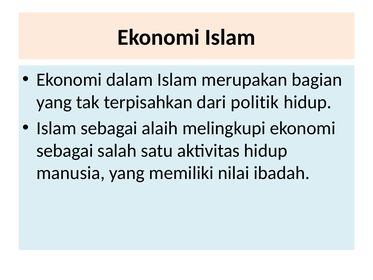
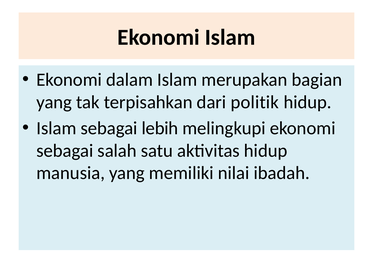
alaih: alaih -> lebih
